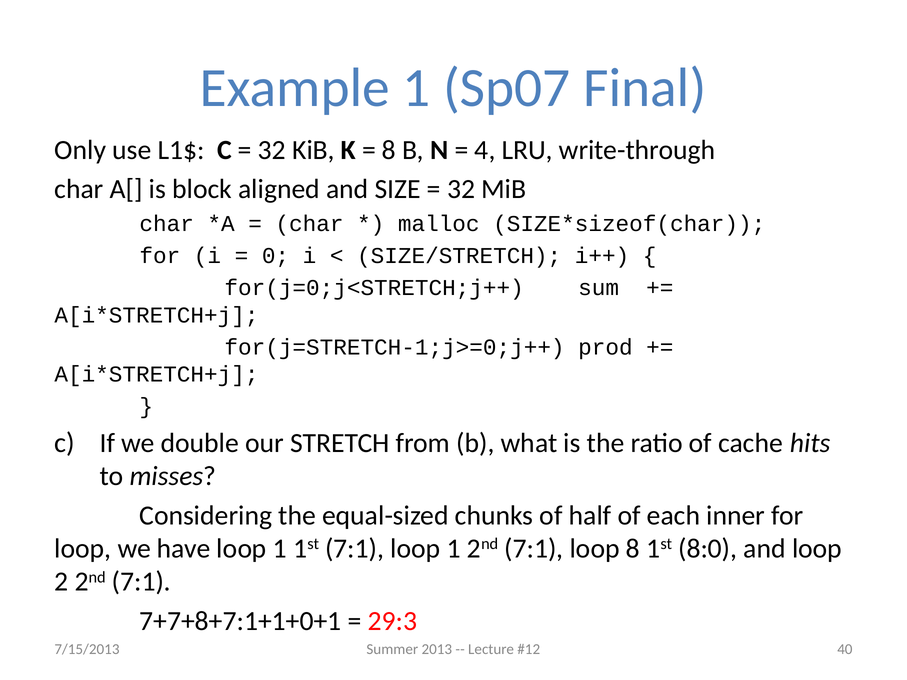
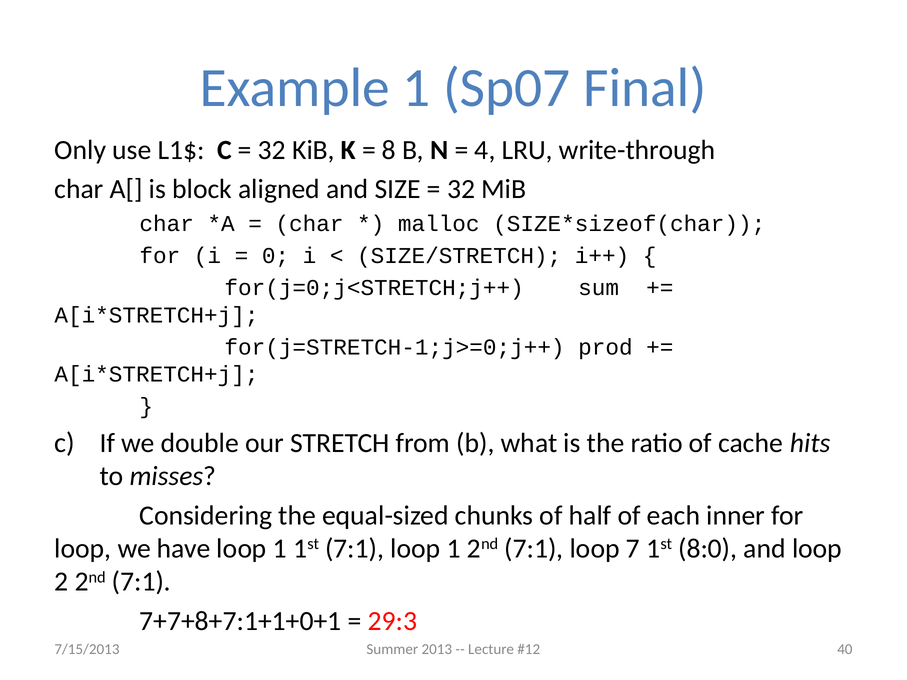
loop 8: 8 -> 7
